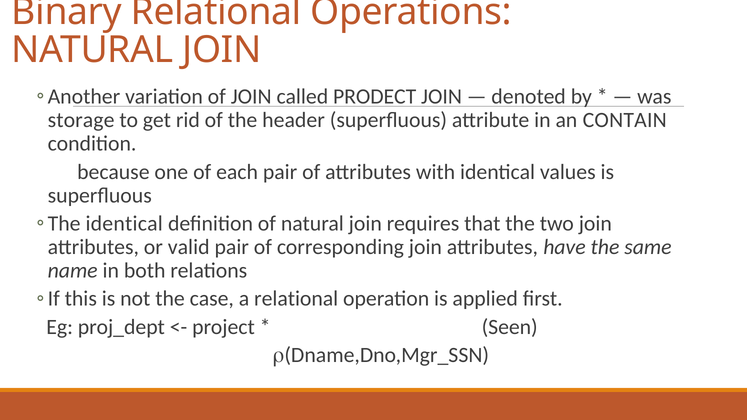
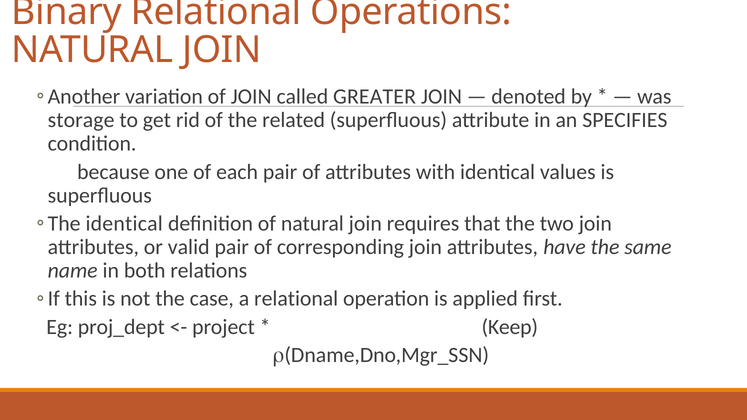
PRODECT: PRODECT -> GREATER
header: header -> related
CONTAIN: CONTAIN -> SPECIFIES
Seen: Seen -> Keep
